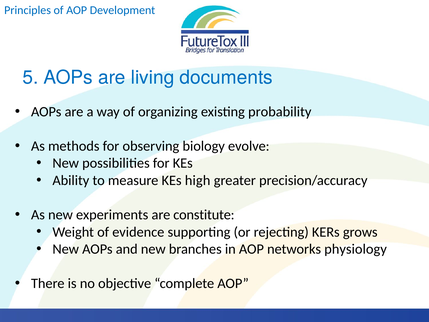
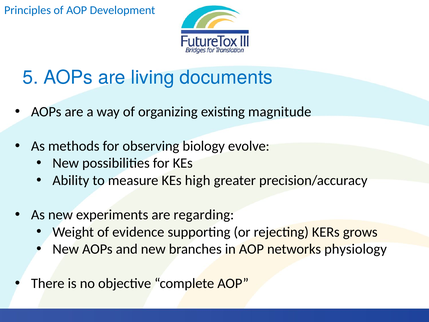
probability: probability -> magnitude
constitute: constitute -> regarding
